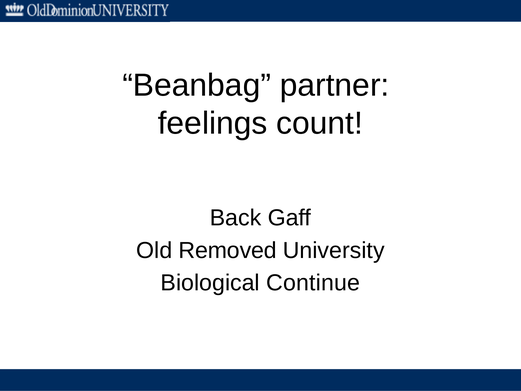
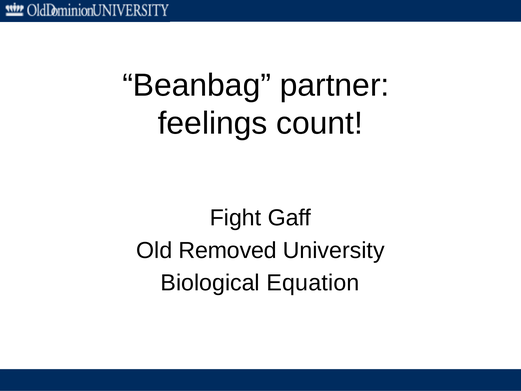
Back: Back -> Fight
Continue: Continue -> Equation
